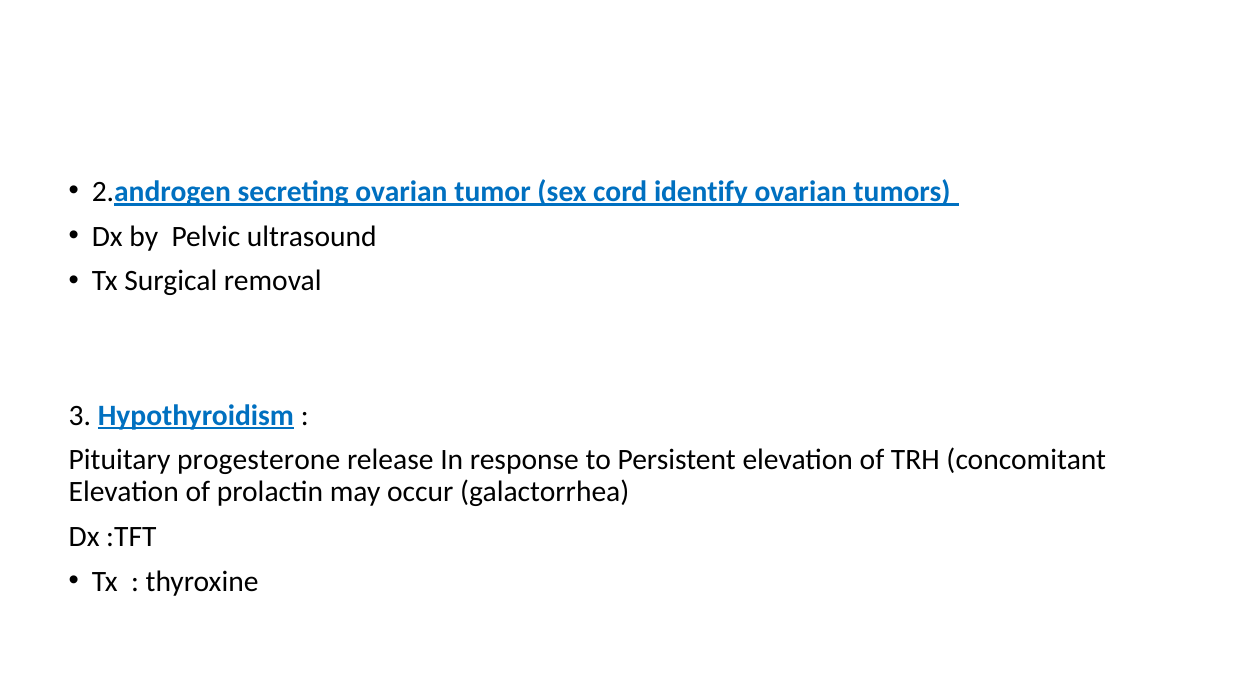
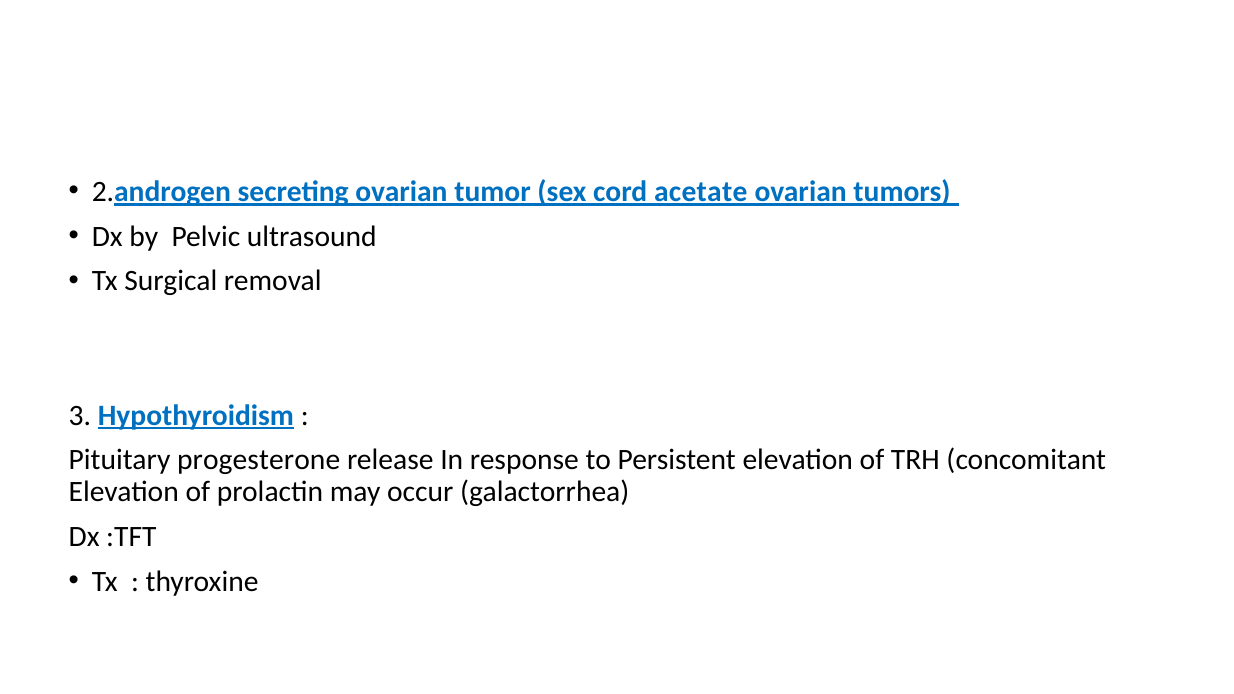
identify: identify -> acetate
